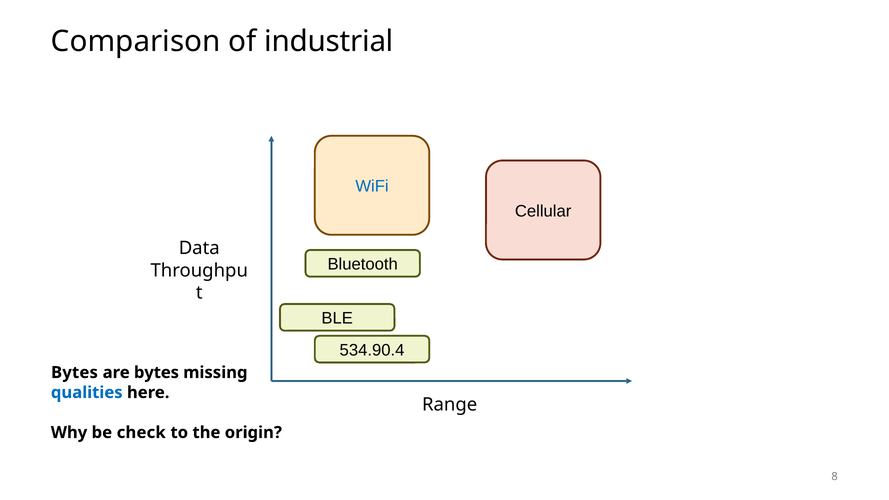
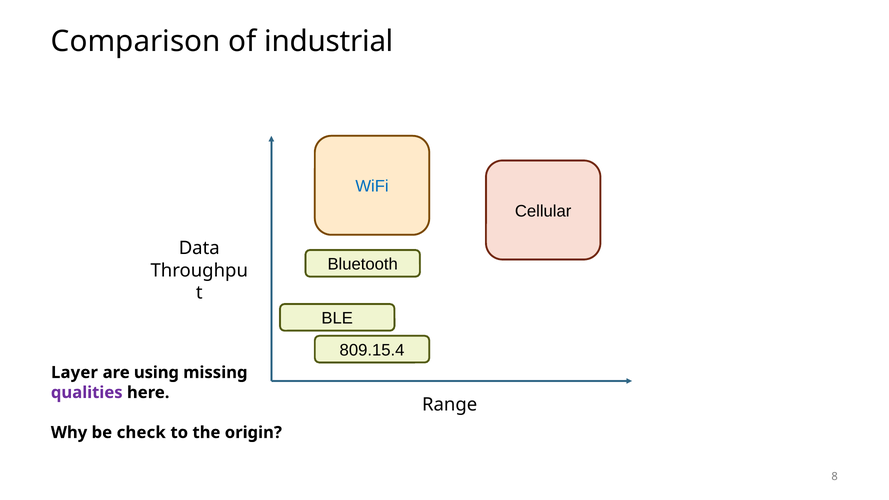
534.90.4: 534.90.4 -> 809.15.4
Bytes at (74, 373): Bytes -> Layer
are bytes: bytes -> using
qualities colour: blue -> purple
